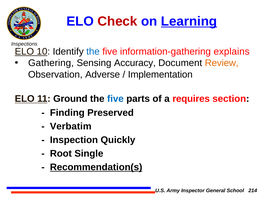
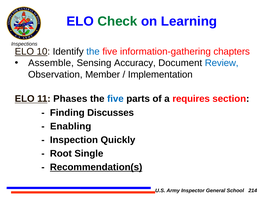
Check colour: red -> green
Learning underline: present -> none
explains: explains -> chapters
Gathering: Gathering -> Assemble
Review colour: orange -> blue
Adverse: Adverse -> Member
Ground: Ground -> Phases
Preserved: Preserved -> Discusses
Verbatim: Verbatim -> Enabling
